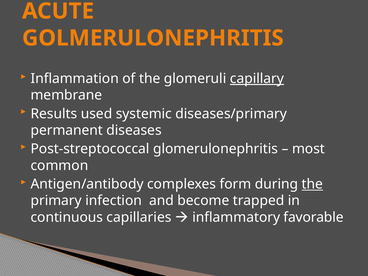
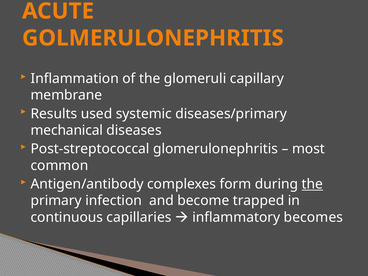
capillary underline: present -> none
permanent: permanent -> mechanical
favorable: favorable -> becomes
